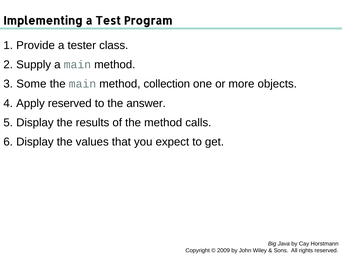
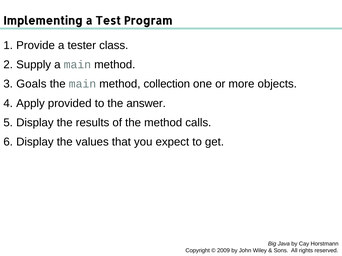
Some: Some -> Goals
Apply reserved: reserved -> provided
